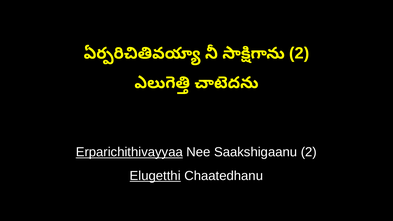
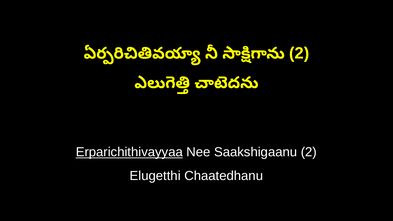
Elugetthi underline: present -> none
